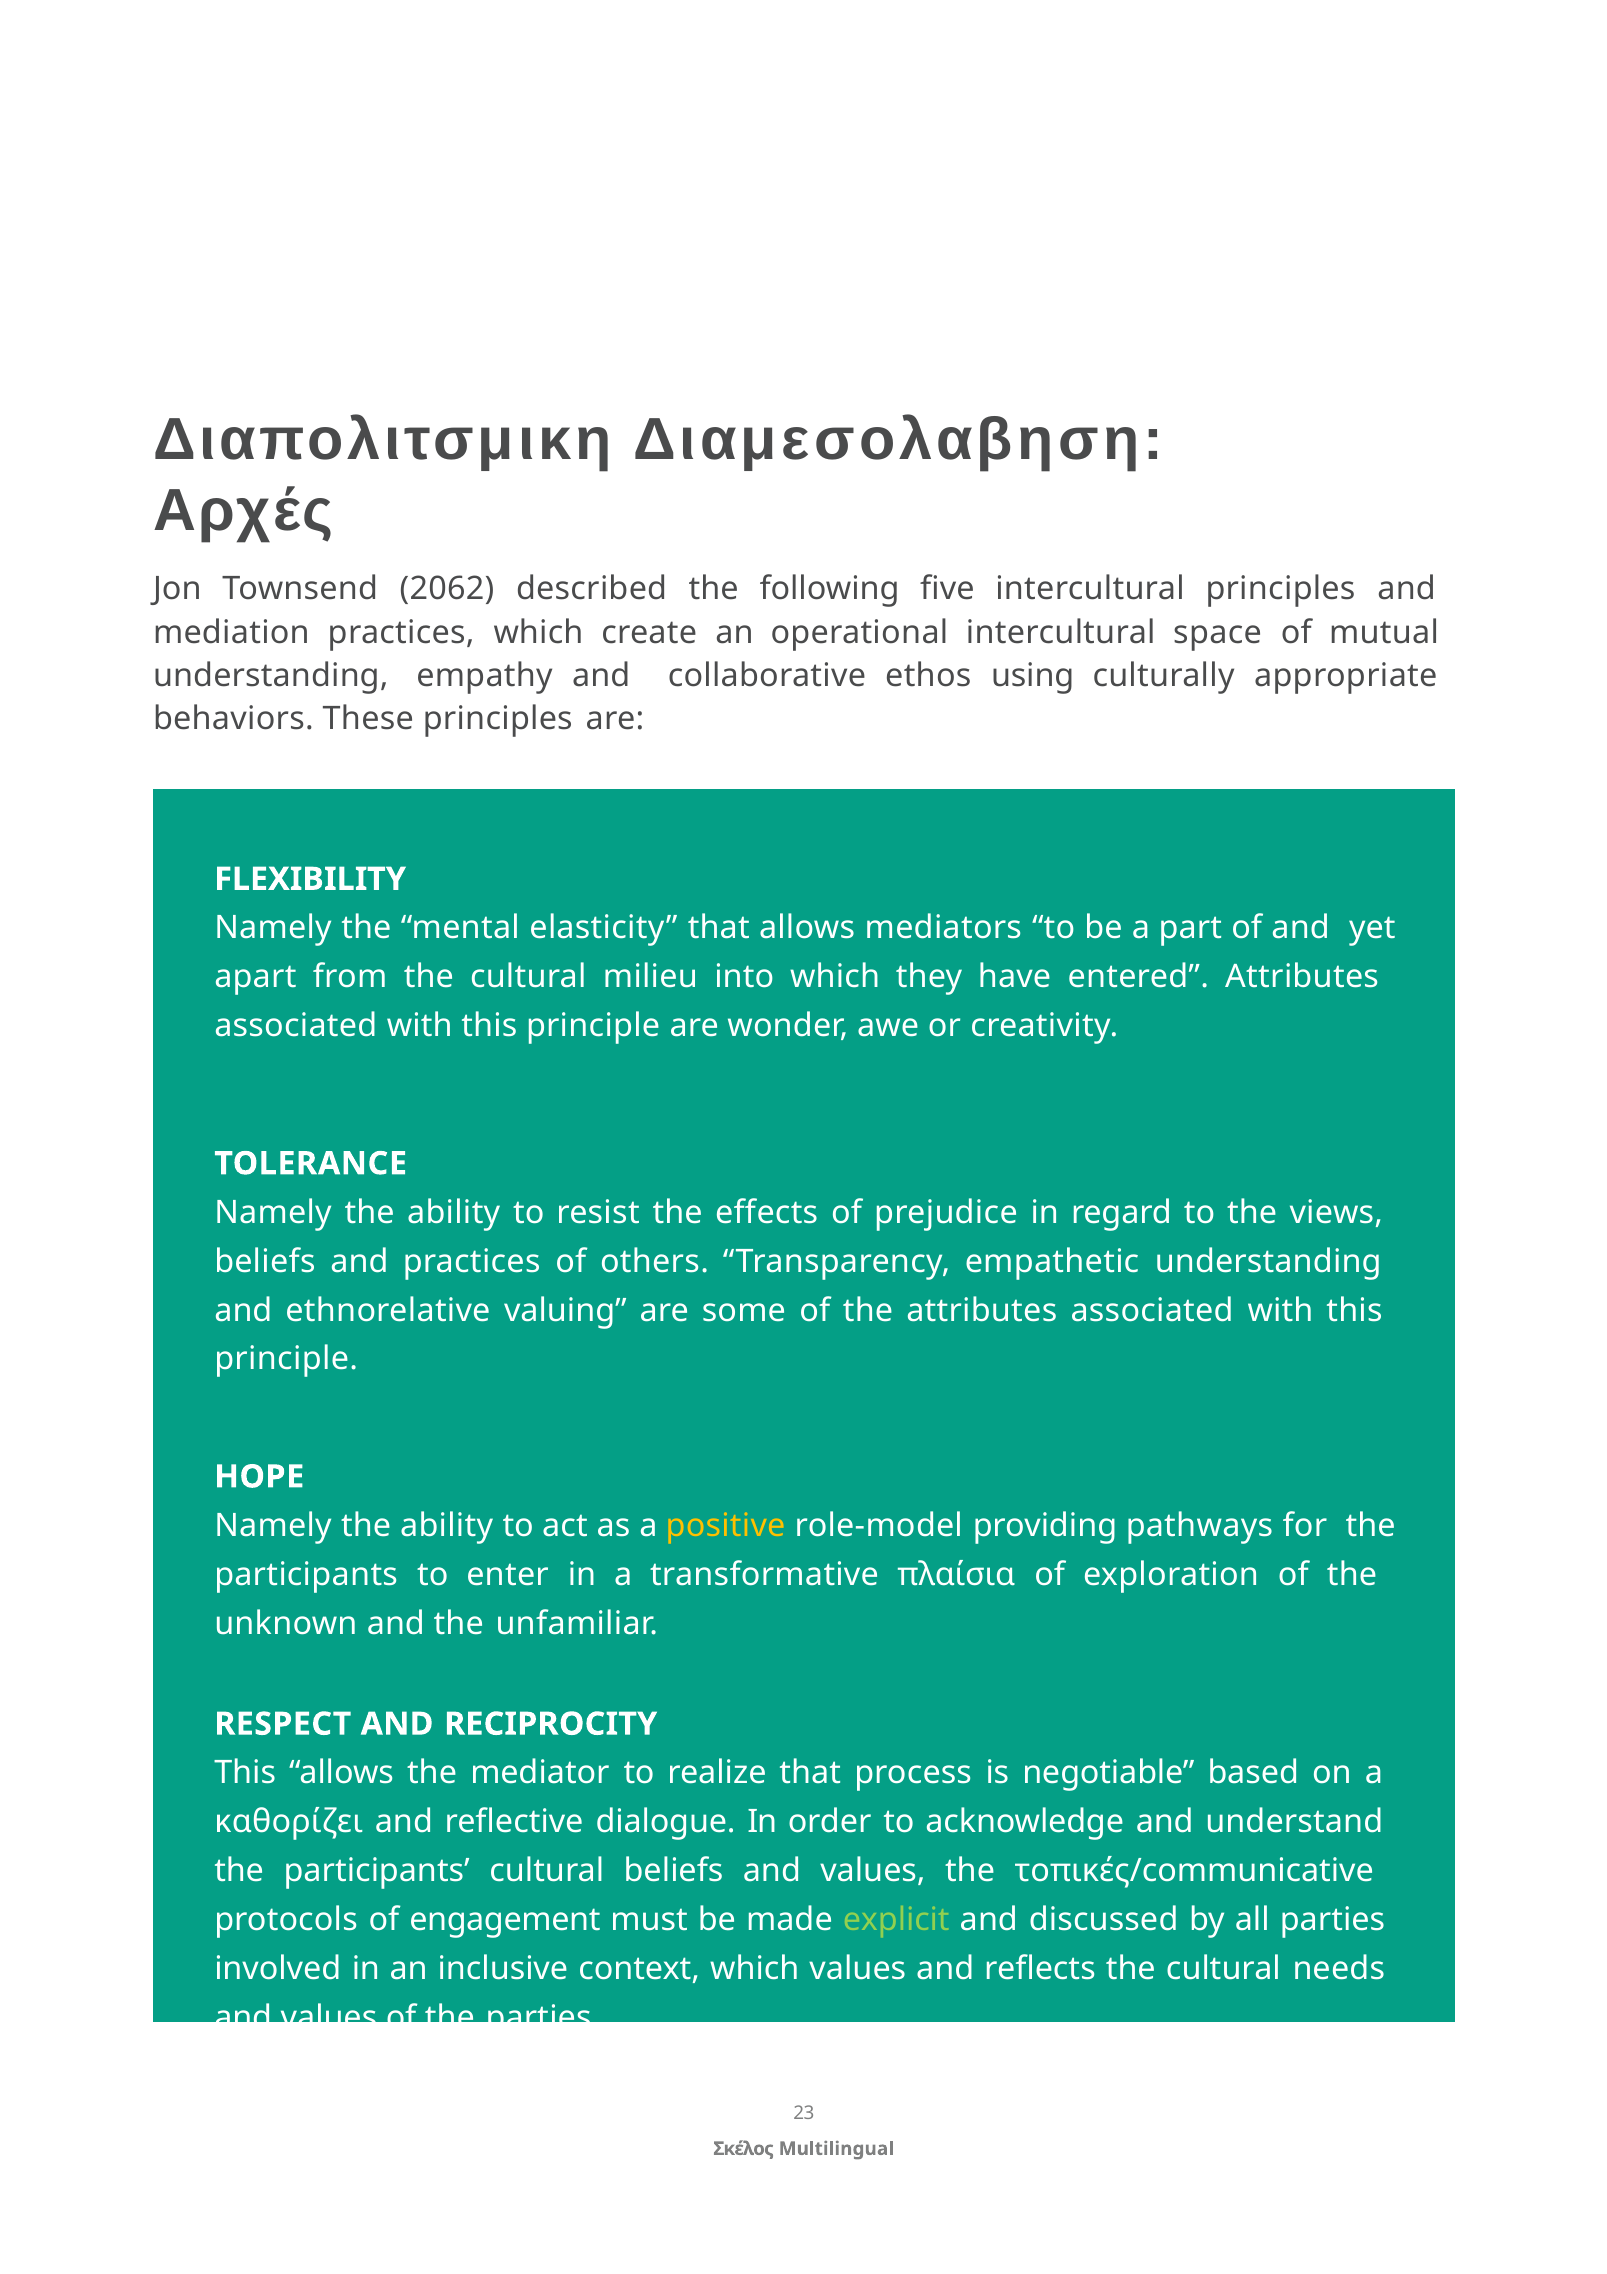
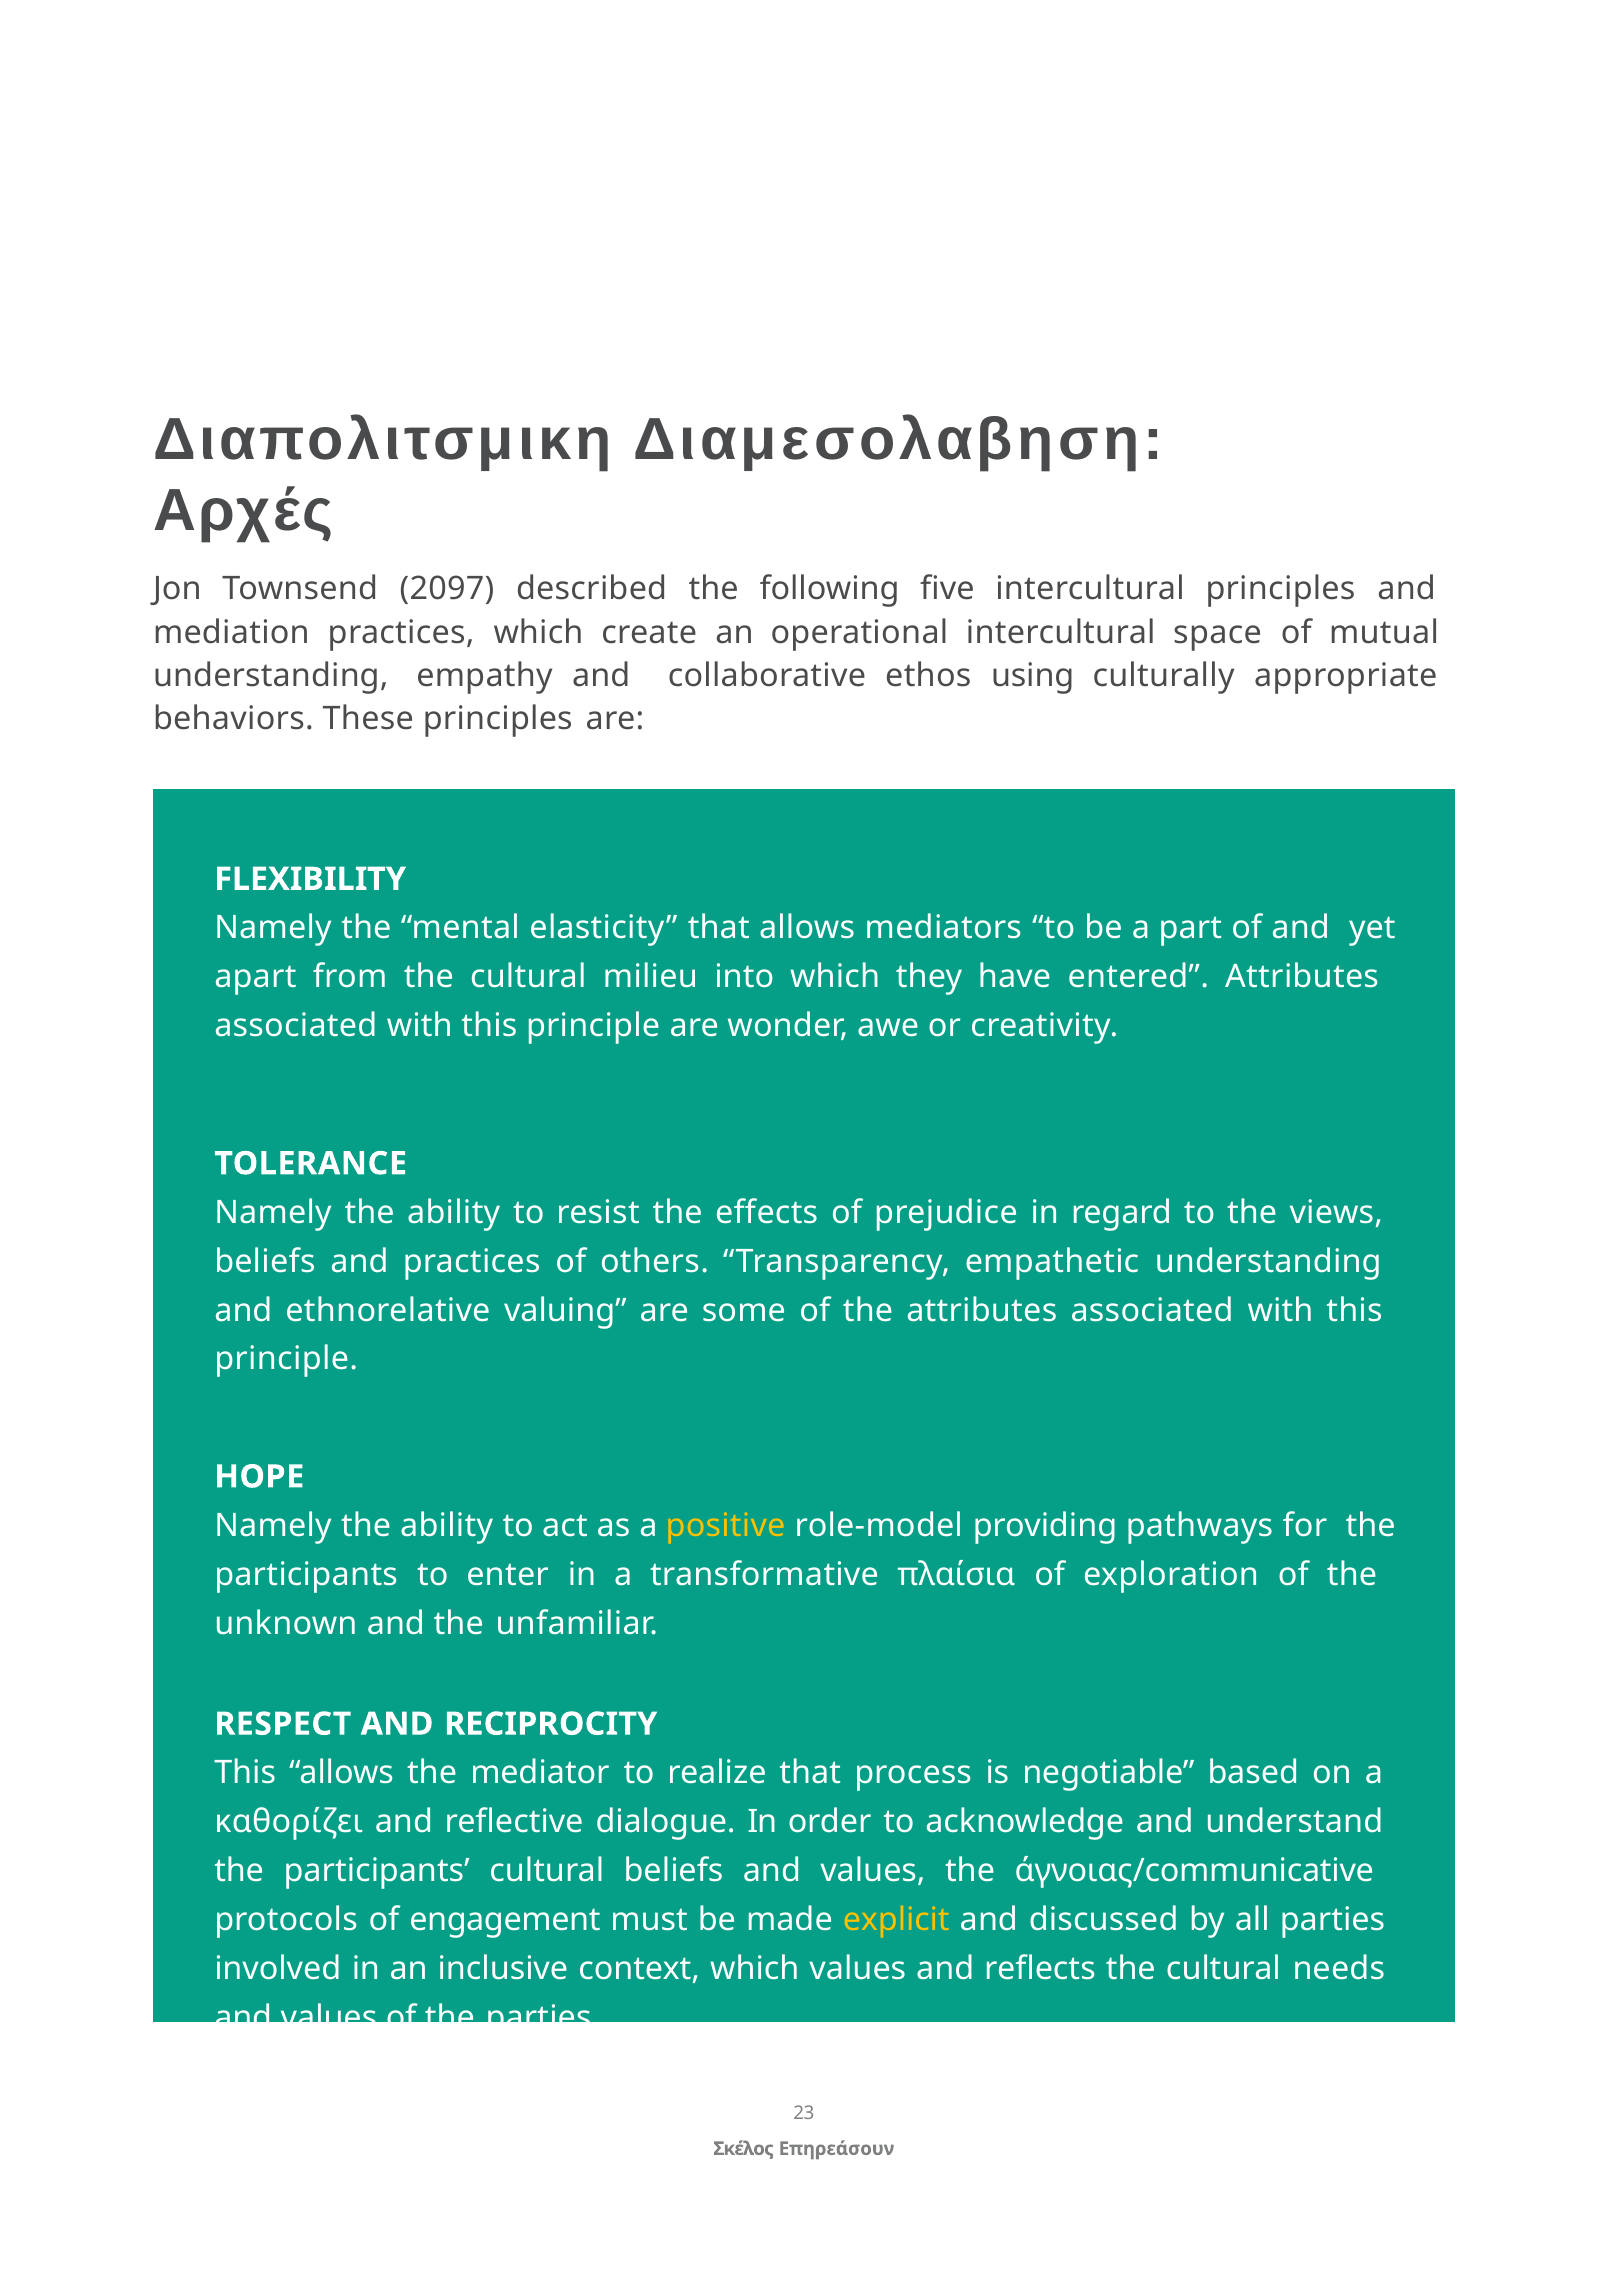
2062: 2062 -> 2097
τοπικές/communicative: τοπικές/communicative -> άγνοιας/communicative
explicit colour: light green -> yellow
Multilingual: Multilingual -> Επηρεάσουν
